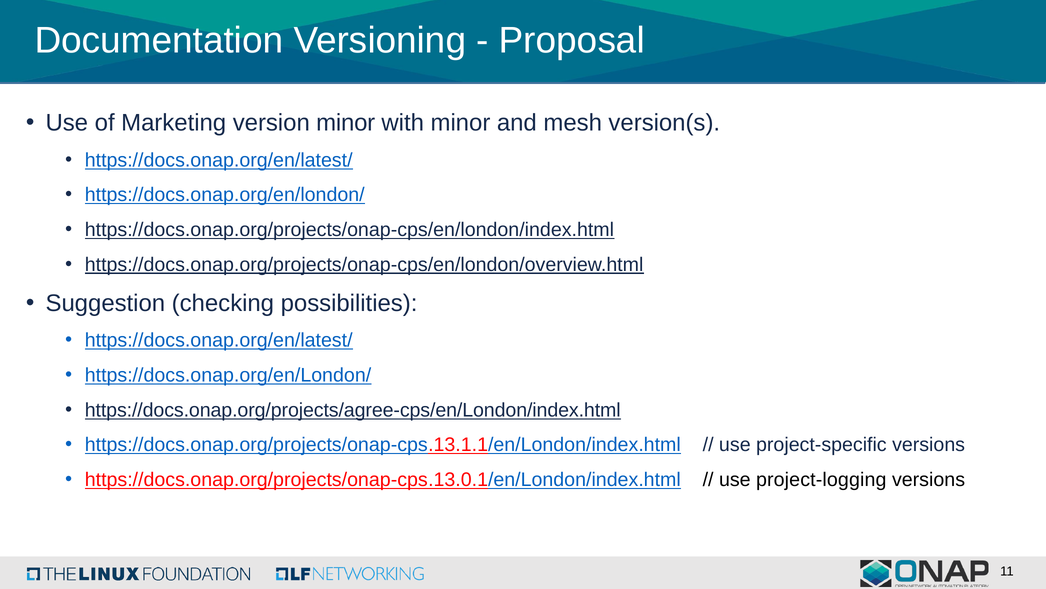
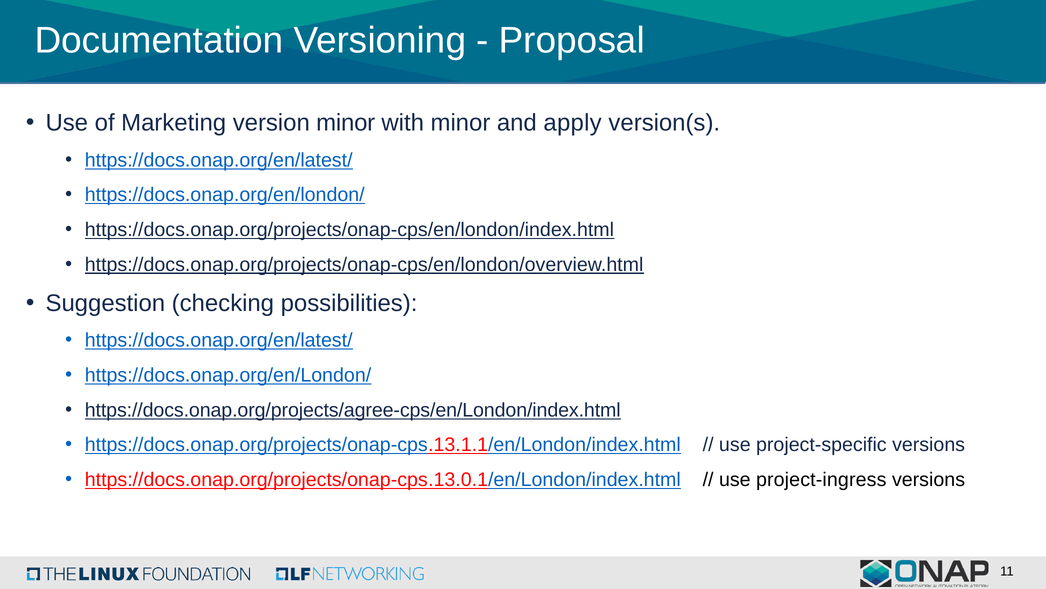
mesh: mesh -> apply
project-logging: project-logging -> project-ingress
